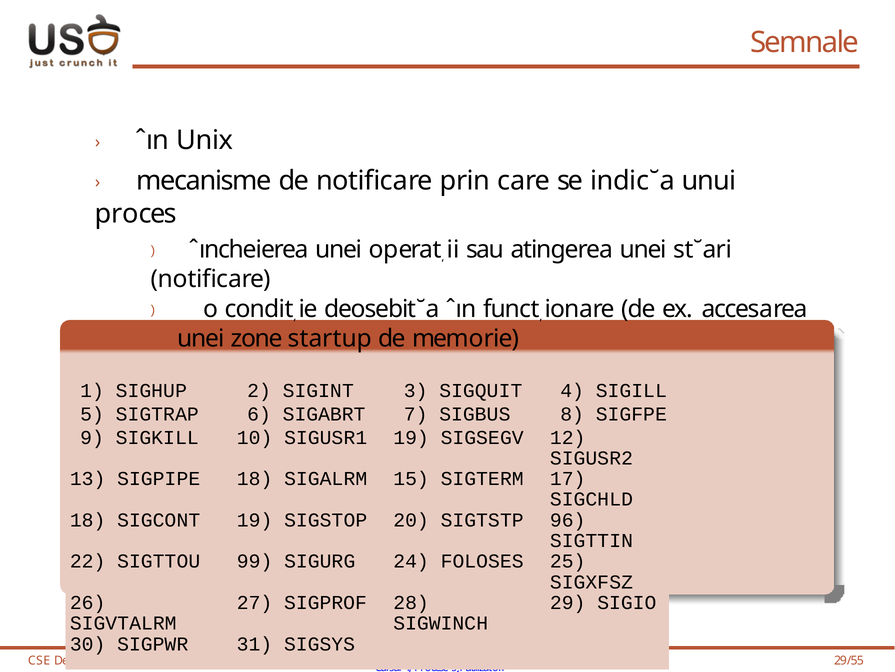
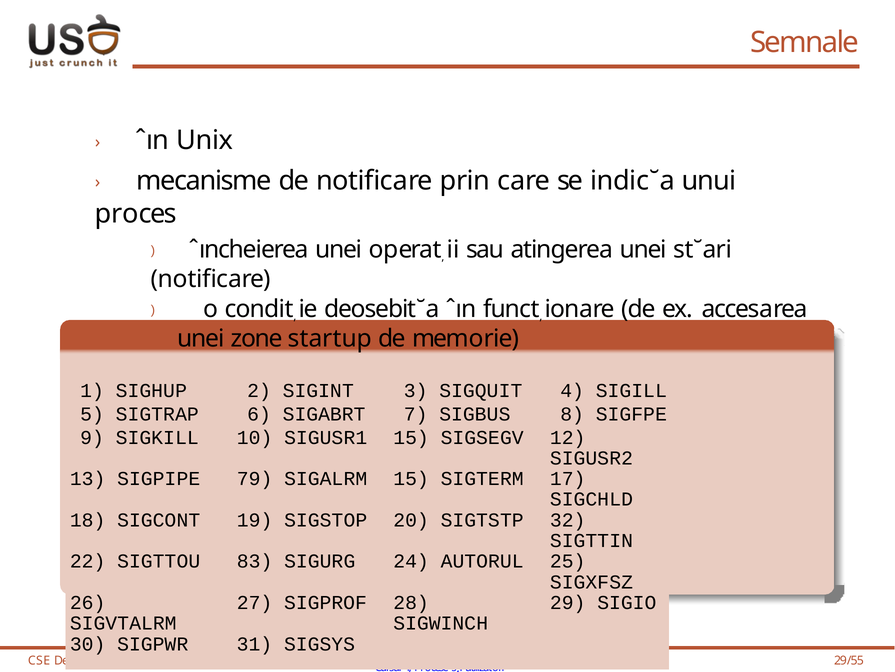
19 at (411, 437): 19 -> 15
SIGPIPE 18: 18 -> 79
96: 96 -> 32
99: 99 -> 83
FOLOSES: FOLOSES -> AUTORUL
